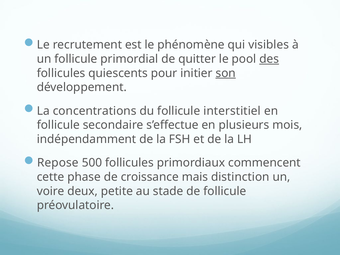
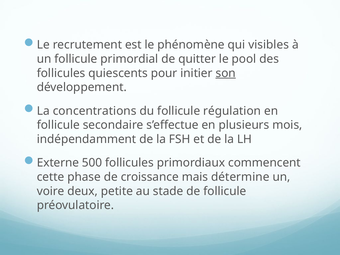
des underline: present -> none
interstitiel: interstitiel -> régulation
Repose: Repose -> Externe
distinction: distinction -> détermine
